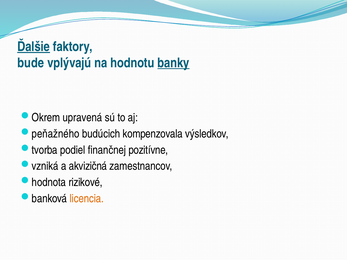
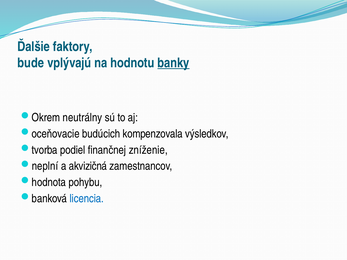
Ďalšie underline: present -> none
upravená: upravená -> neutrálny
peňažného: peňažného -> oceňovacie
pozitívne: pozitívne -> zníženie
vzniká: vzniká -> neplní
rizikové: rizikové -> pohybu
licencia colour: orange -> blue
